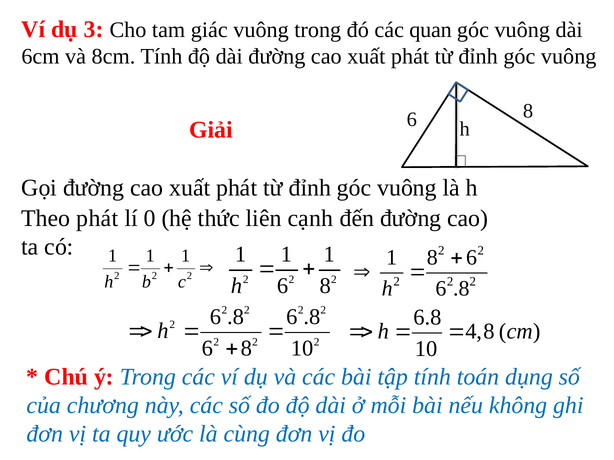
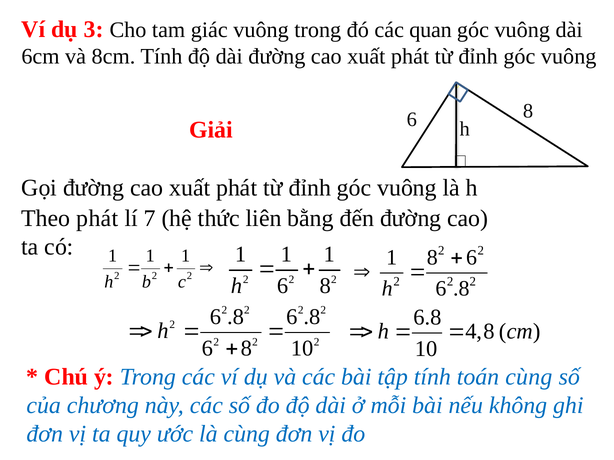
0: 0 -> 7
cạnh: cạnh -> bằng
toán dụng: dụng -> cùng
